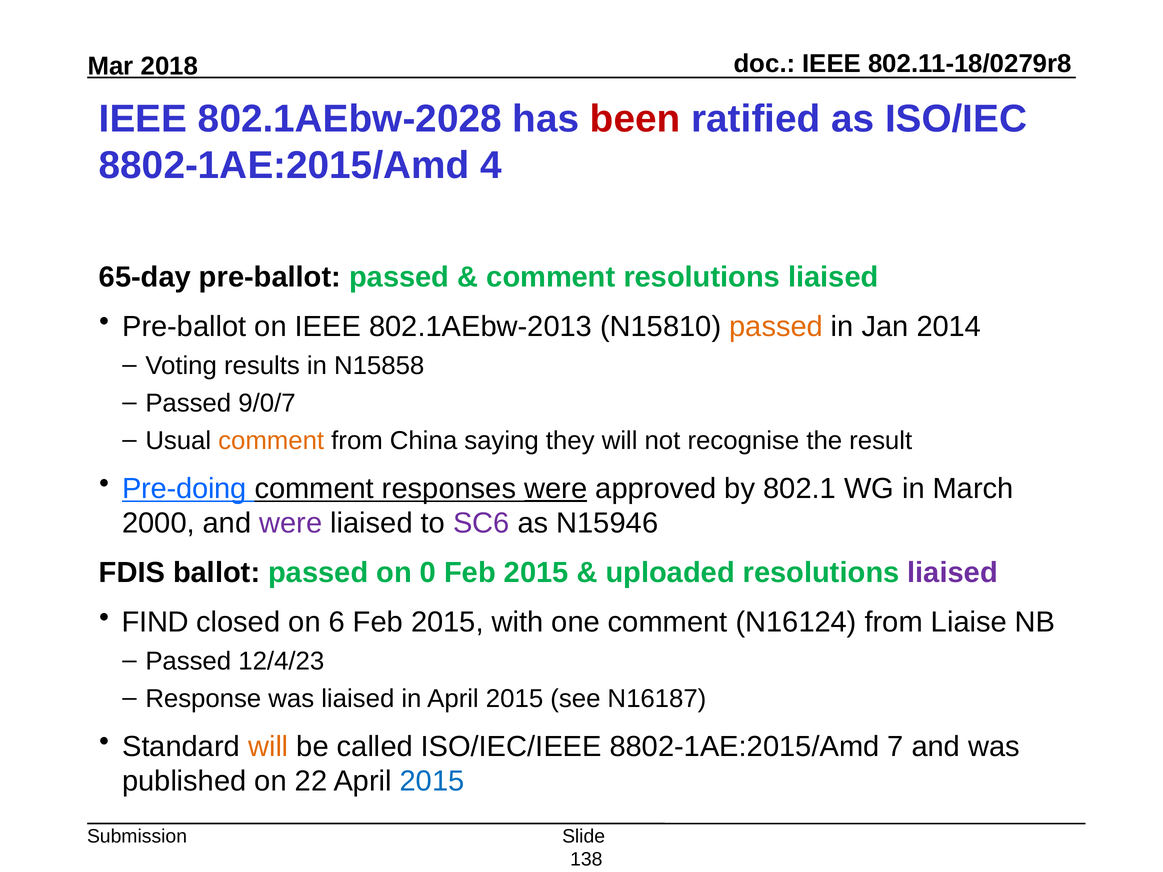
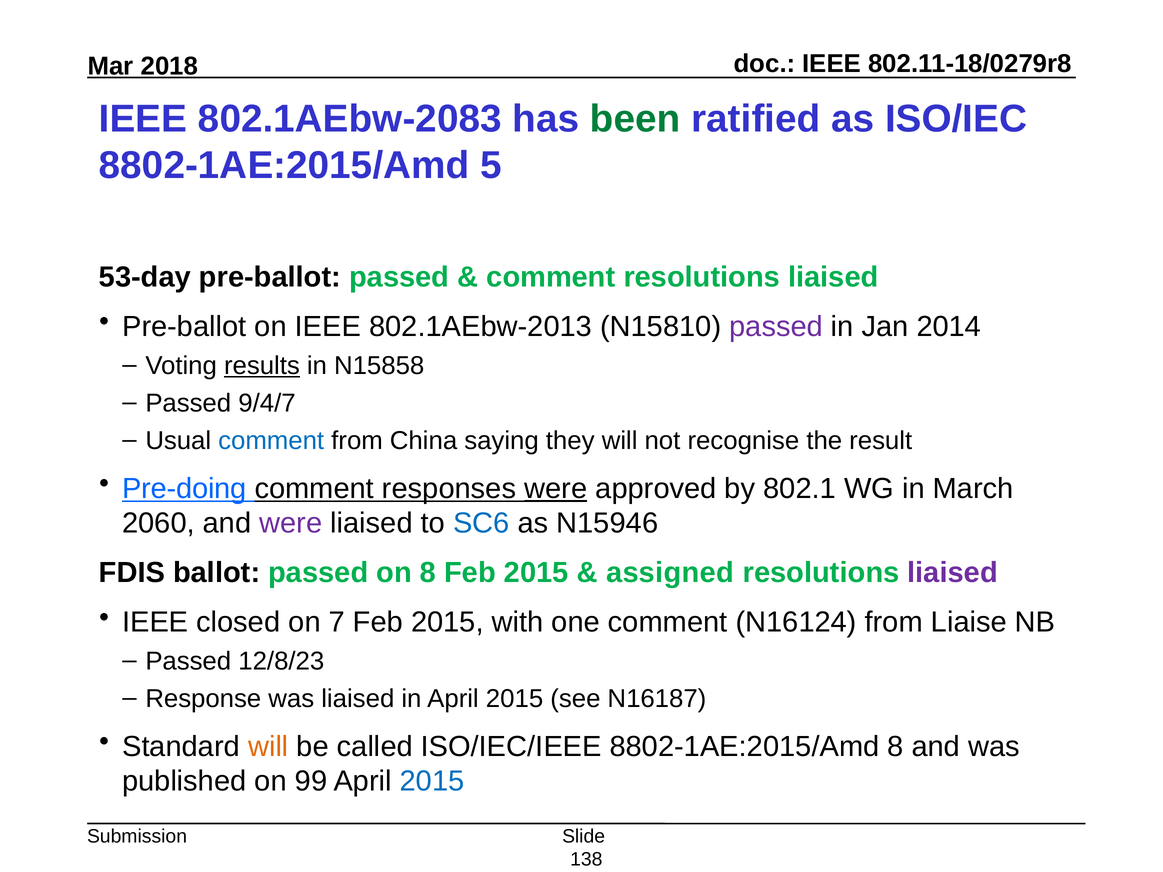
802.1AEbw-2028: 802.1AEbw-2028 -> 802.1AEbw-2083
been colour: red -> green
4: 4 -> 5
65-day: 65-day -> 53-day
passed at (776, 327) colour: orange -> purple
results underline: none -> present
9/0/7: 9/0/7 -> 9/4/7
comment at (271, 441) colour: orange -> blue
2000: 2000 -> 2060
SC6 colour: purple -> blue
on 0: 0 -> 8
uploaded: uploaded -> assigned
FIND at (155, 622): FIND -> IEEE
6: 6 -> 7
12/4/23: 12/4/23 -> 12/8/23
8802-1AE:2015/Amd 7: 7 -> 8
22: 22 -> 99
